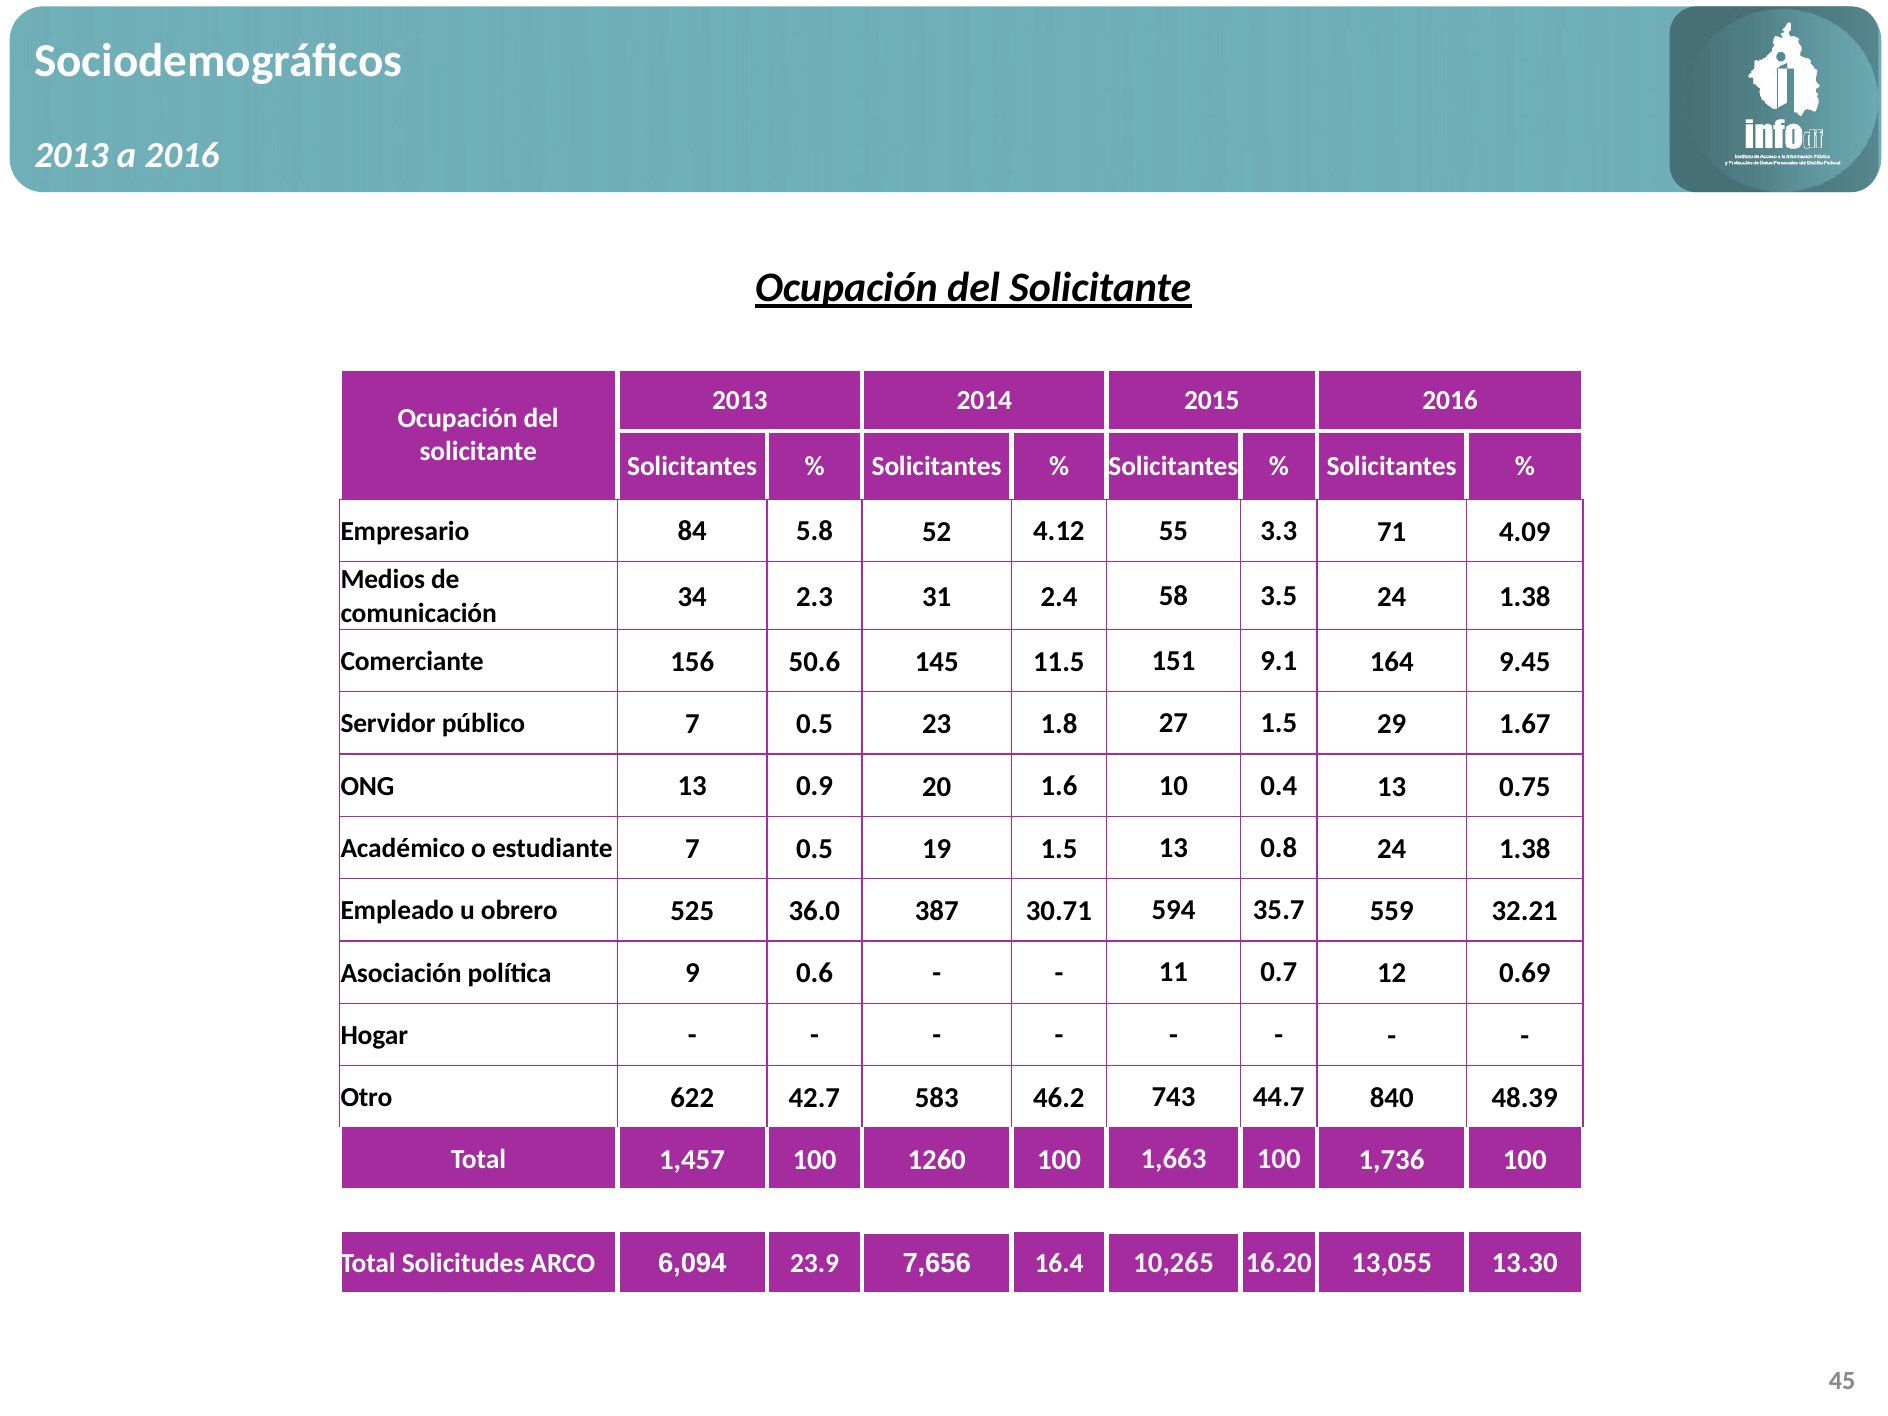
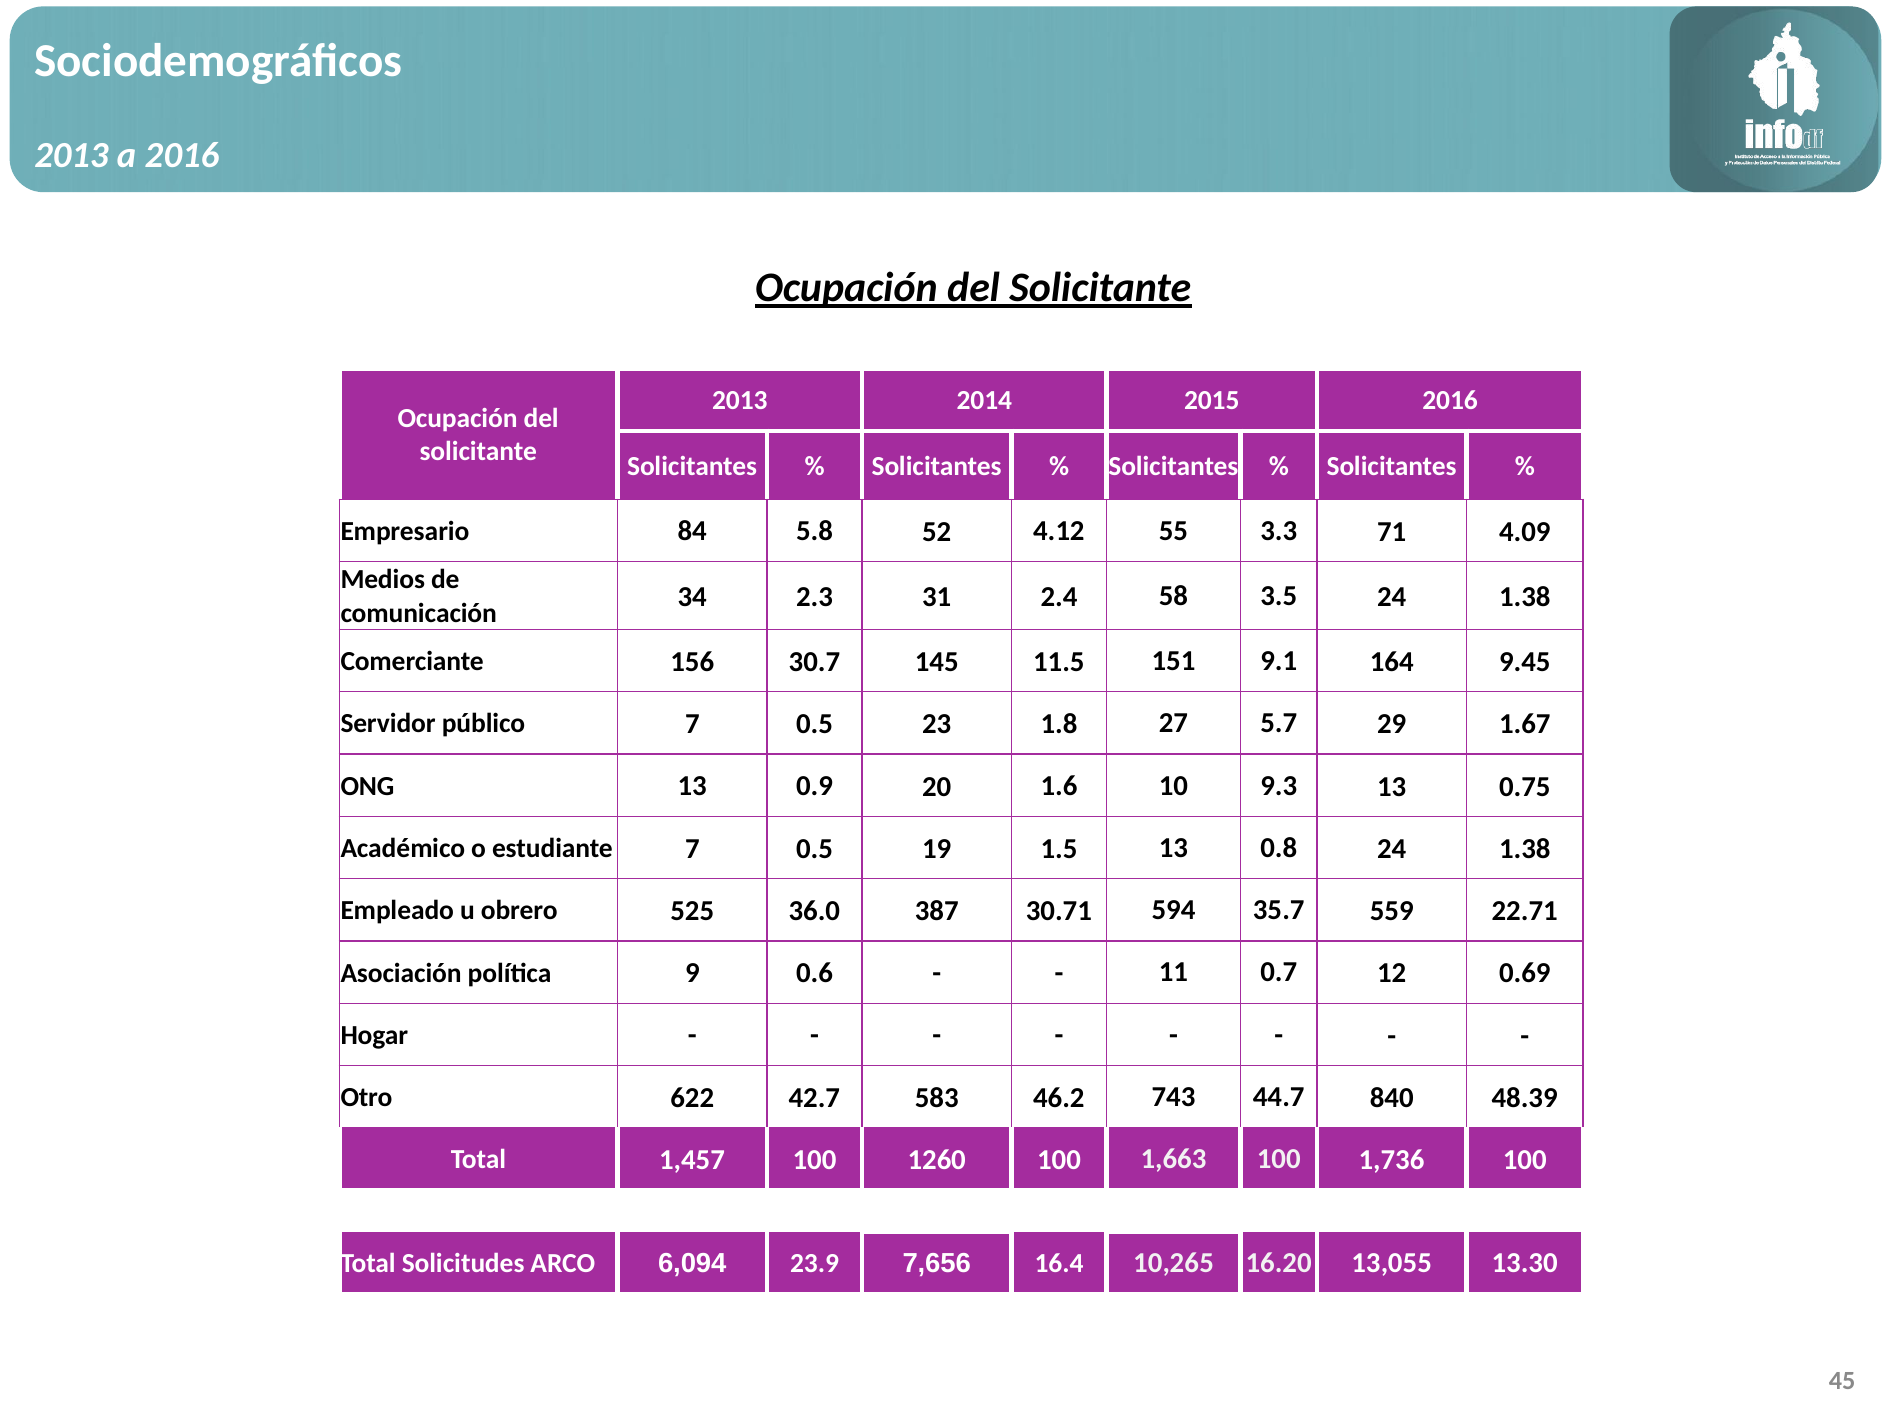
50.6: 50.6 -> 30.7
27 1.5: 1.5 -> 5.7
0.4: 0.4 -> 9.3
32.21: 32.21 -> 22.71
